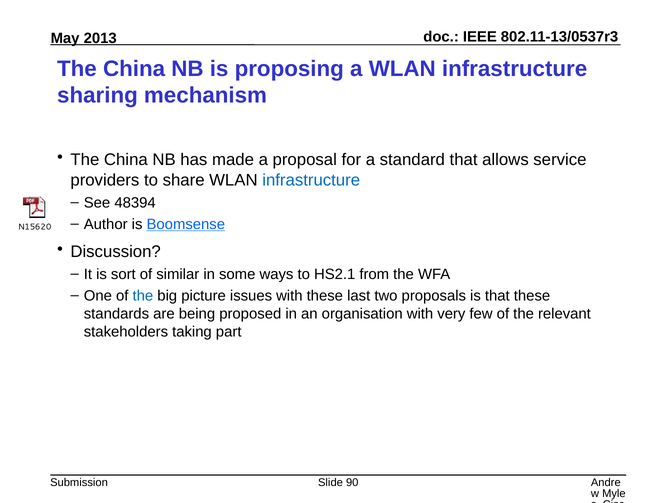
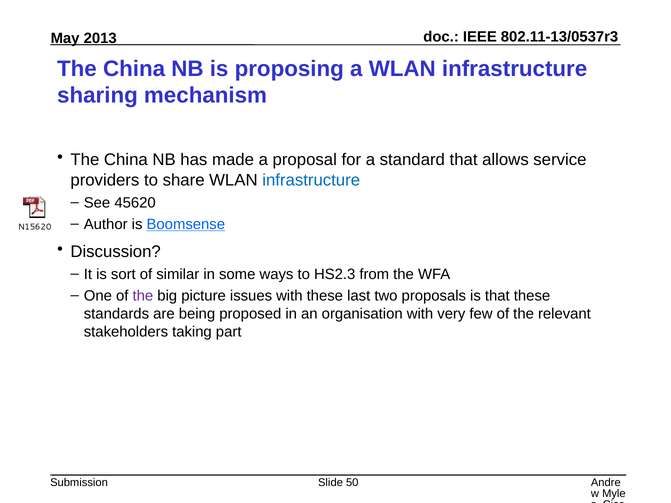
48394: 48394 -> 45620
HS2.1: HS2.1 -> HS2.3
the at (143, 296) colour: blue -> purple
90: 90 -> 50
